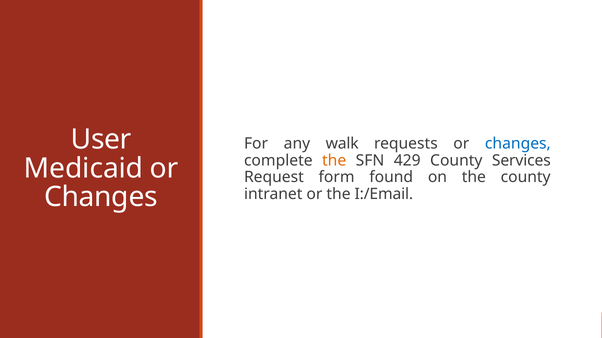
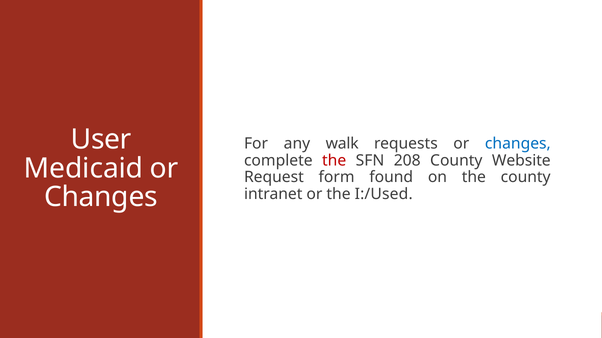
the at (334, 161) colour: orange -> red
429: 429 -> 208
Services: Services -> Website
I:/Email: I:/Email -> I:/Used
